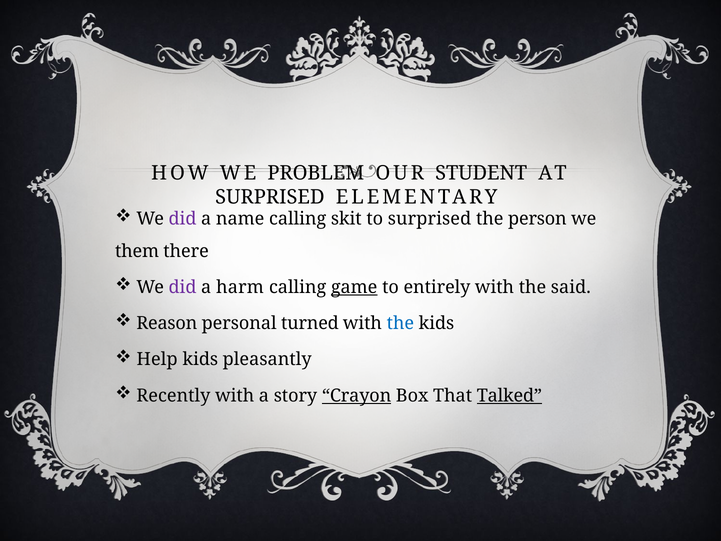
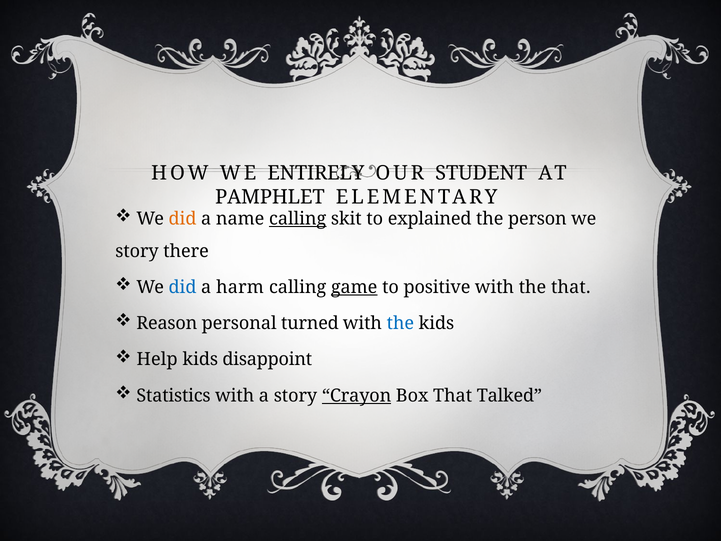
PROBLEM: PROBLEM -> ENTIRELY
SURPRISED at (270, 197): SURPRISED -> PAMPHLET
did at (182, 219) colour: purple -> orange
calling at (298, 219) underline: none -> present
to surprised: surprised -> explained
them at (137, 251): them -> story
did at (182, 287) colour: purple -> blue
entirely: entirely -> positive
the said: said -> that
pleasantly: pleasantly -> disappoint
Recently: Recently -> Statistics
Talked underline: present -> none
